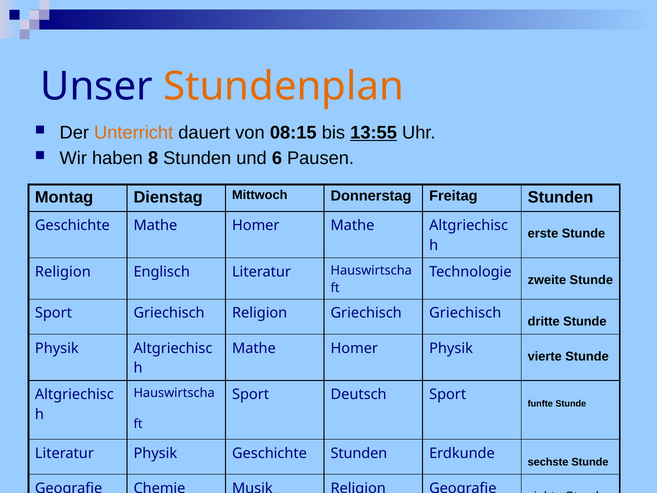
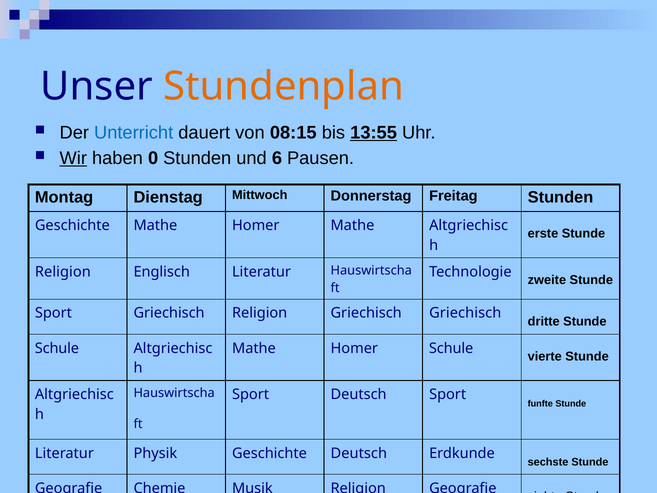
Unterricht colour: orange -> blue
Wir underline: none -> present
8: 8 -> 0
Physik at (57, 348): Physik -> Schule
Homer Physik: Physik -> Schule
Geschichte Stunden: Stunden -> Deutsch
